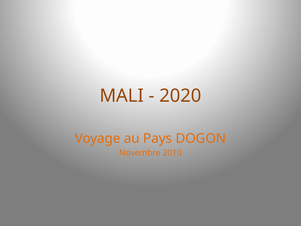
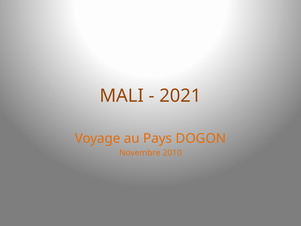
2020: 2020 -> 2021
